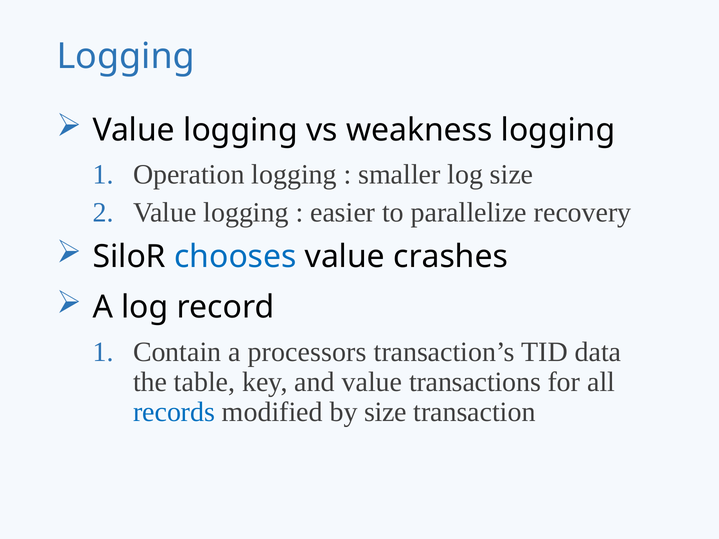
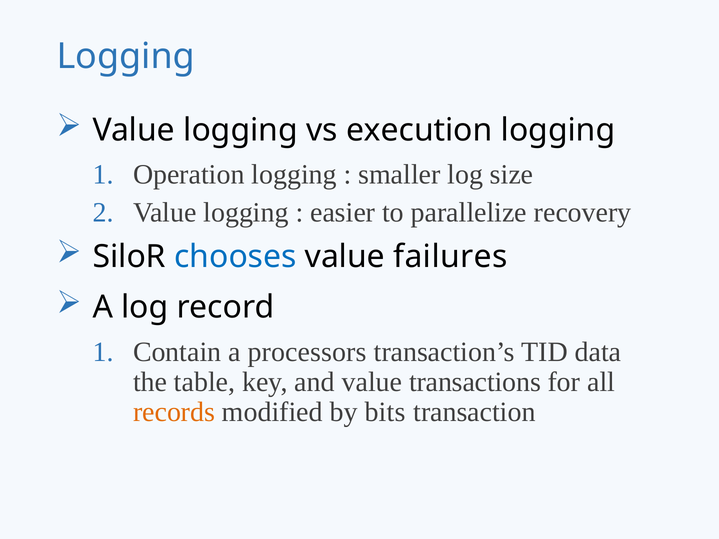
weakness: weakness -> execution
crashes: crashes -> failures
records colour: blue -> orange
by size: size -> bits
